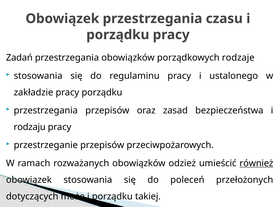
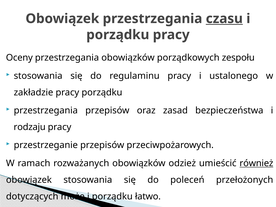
czasu underline: none -> present
Zadań: Zadań -> Oceny
rodzaje: rodzaje -> zespołu
takiej: takiej -> łatwo
